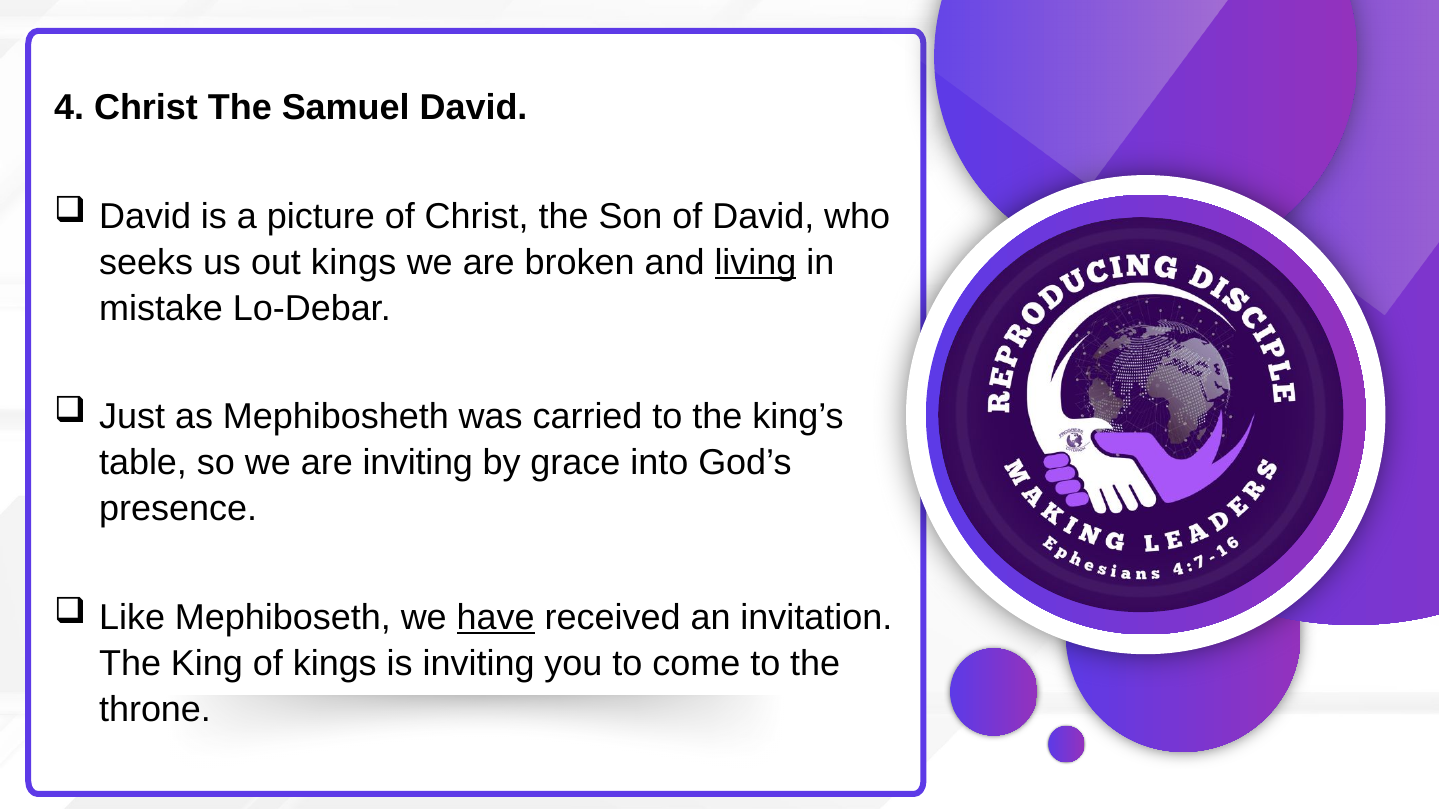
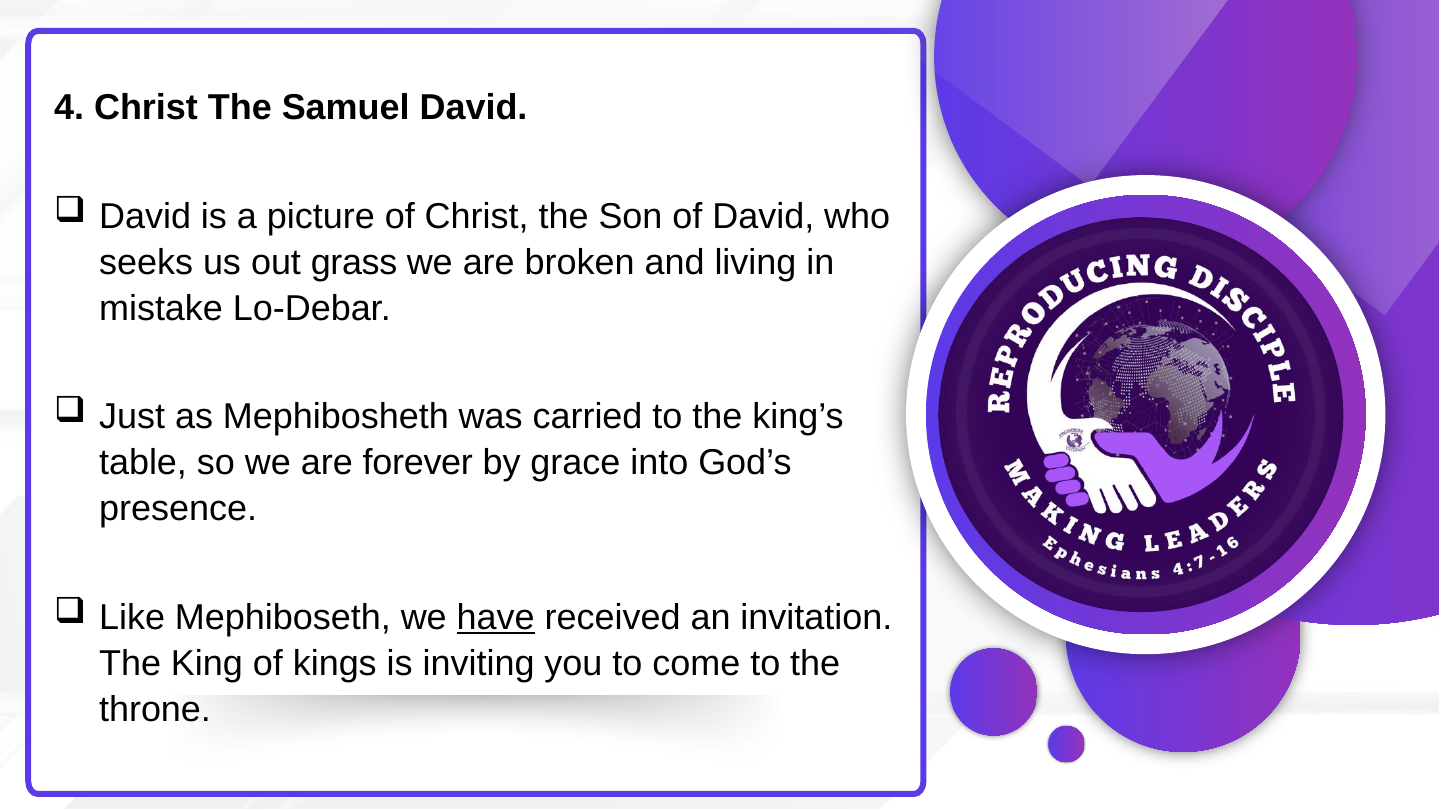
out kings: kings -> grass
living underline: present -> none
are inviting: inviting -> forever
